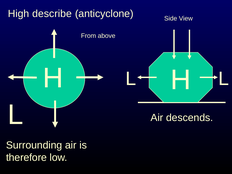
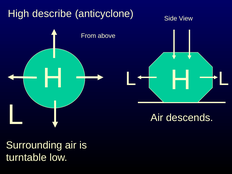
therefore: therefore -> turntable
